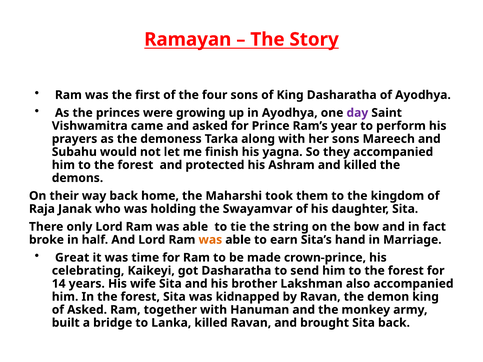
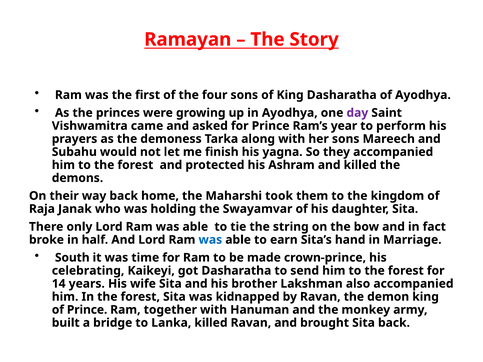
was at (210, 240) colour: orange -> blue
Great: Great -> South
of Asked: Asked -> Prince
